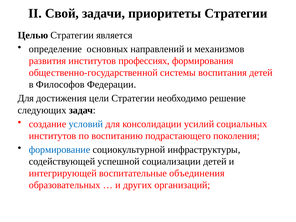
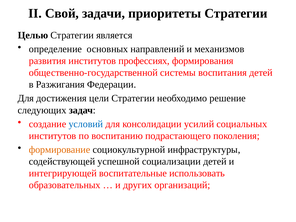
Философов: Философов -> Разжигания
формирование colour: blue -> orange
объединения: объединения -> использовать
